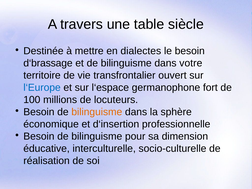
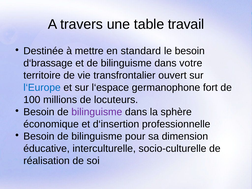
siècle: siècle -> travail
dialectes: dialectes -> standard
bilinguisme at (97, 112) colour: orange -> purple
